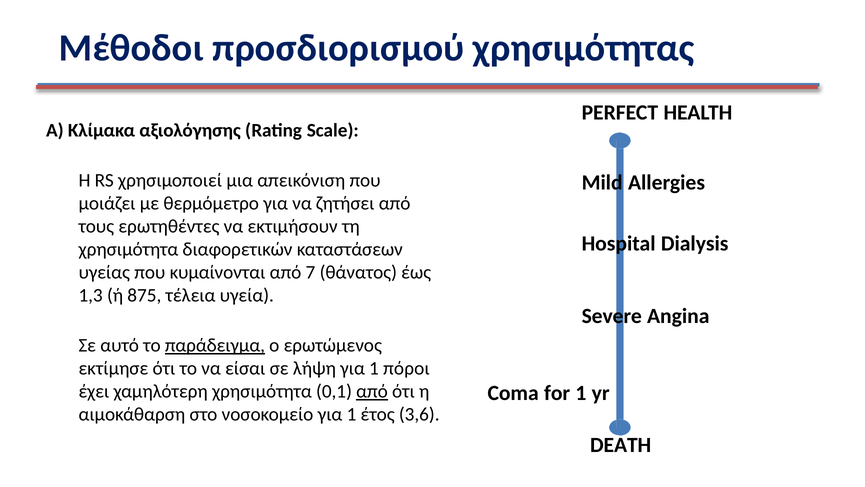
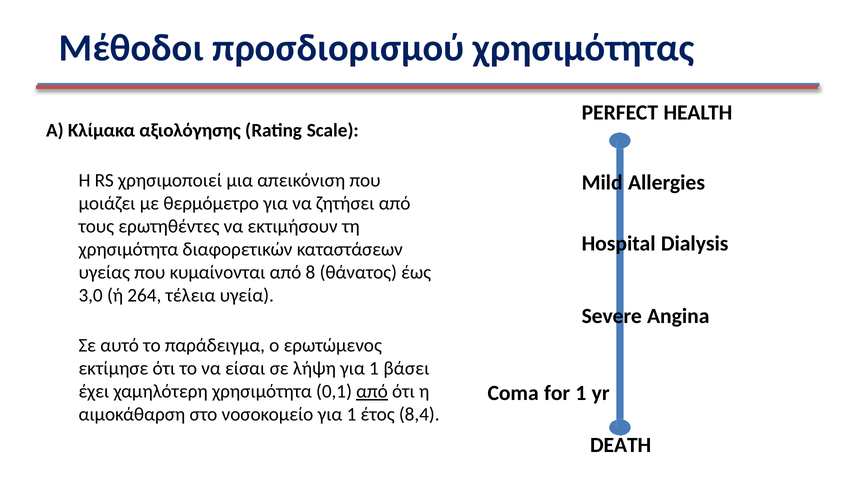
7: 7 -> 8
1,3: 1,3 -> 3,0
875: 875 -> 264
παράδειγμα underline: present -> none
πόροι: πόροι -> βάσει
3,6: 3,6 -> 8,4
